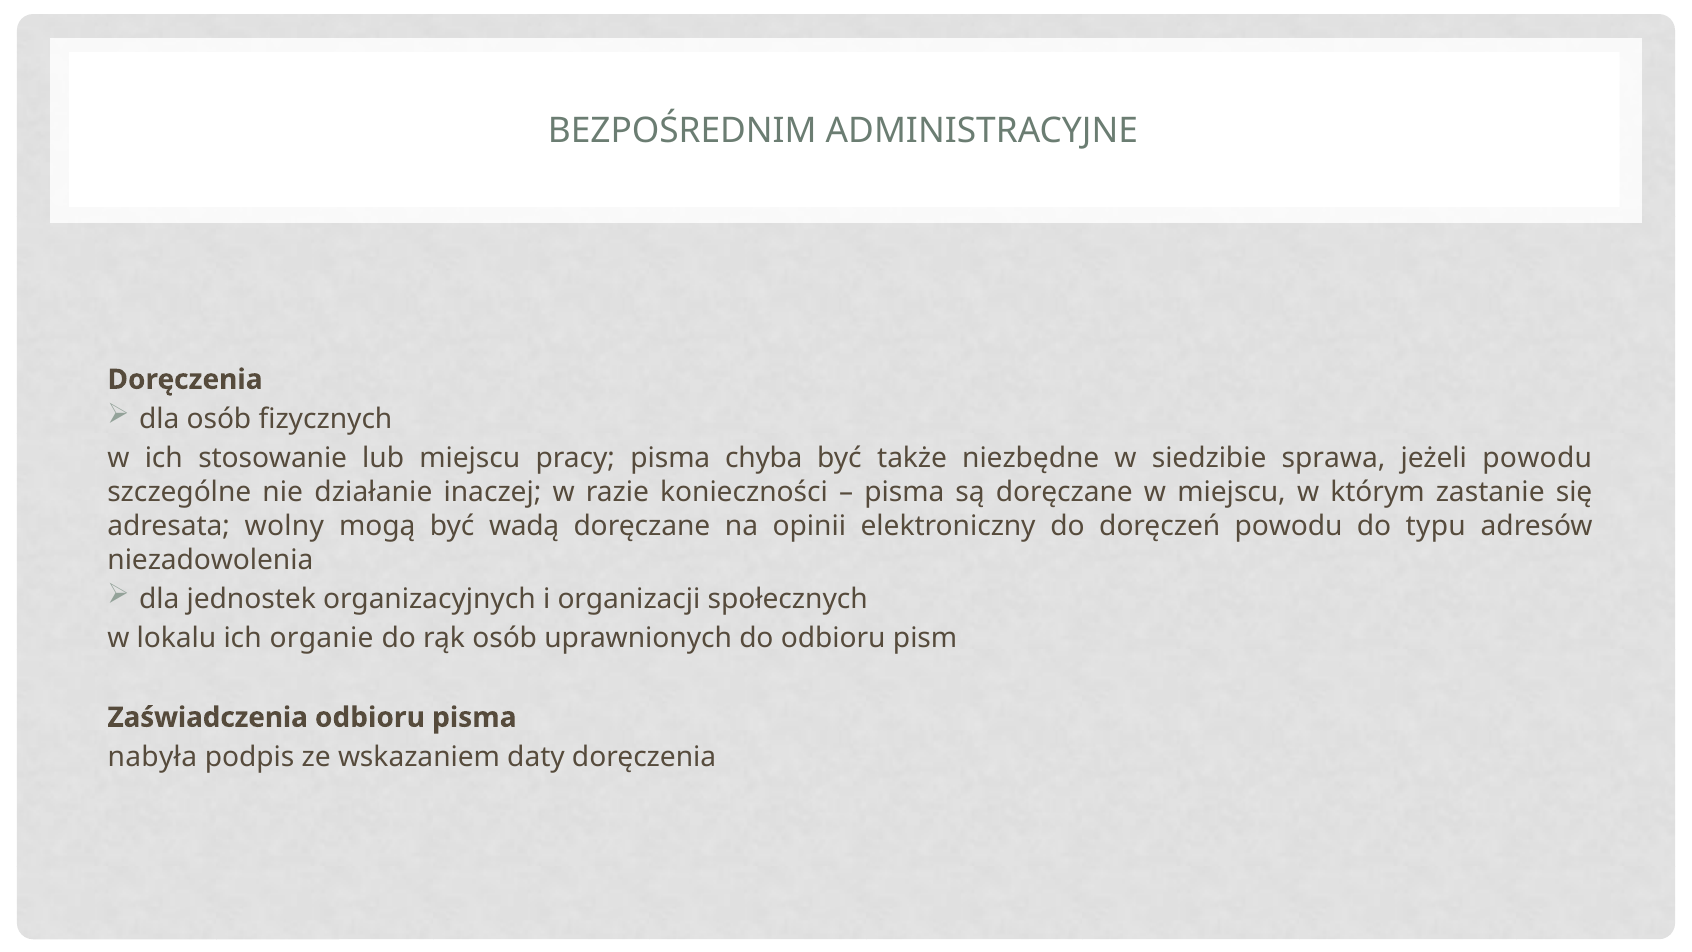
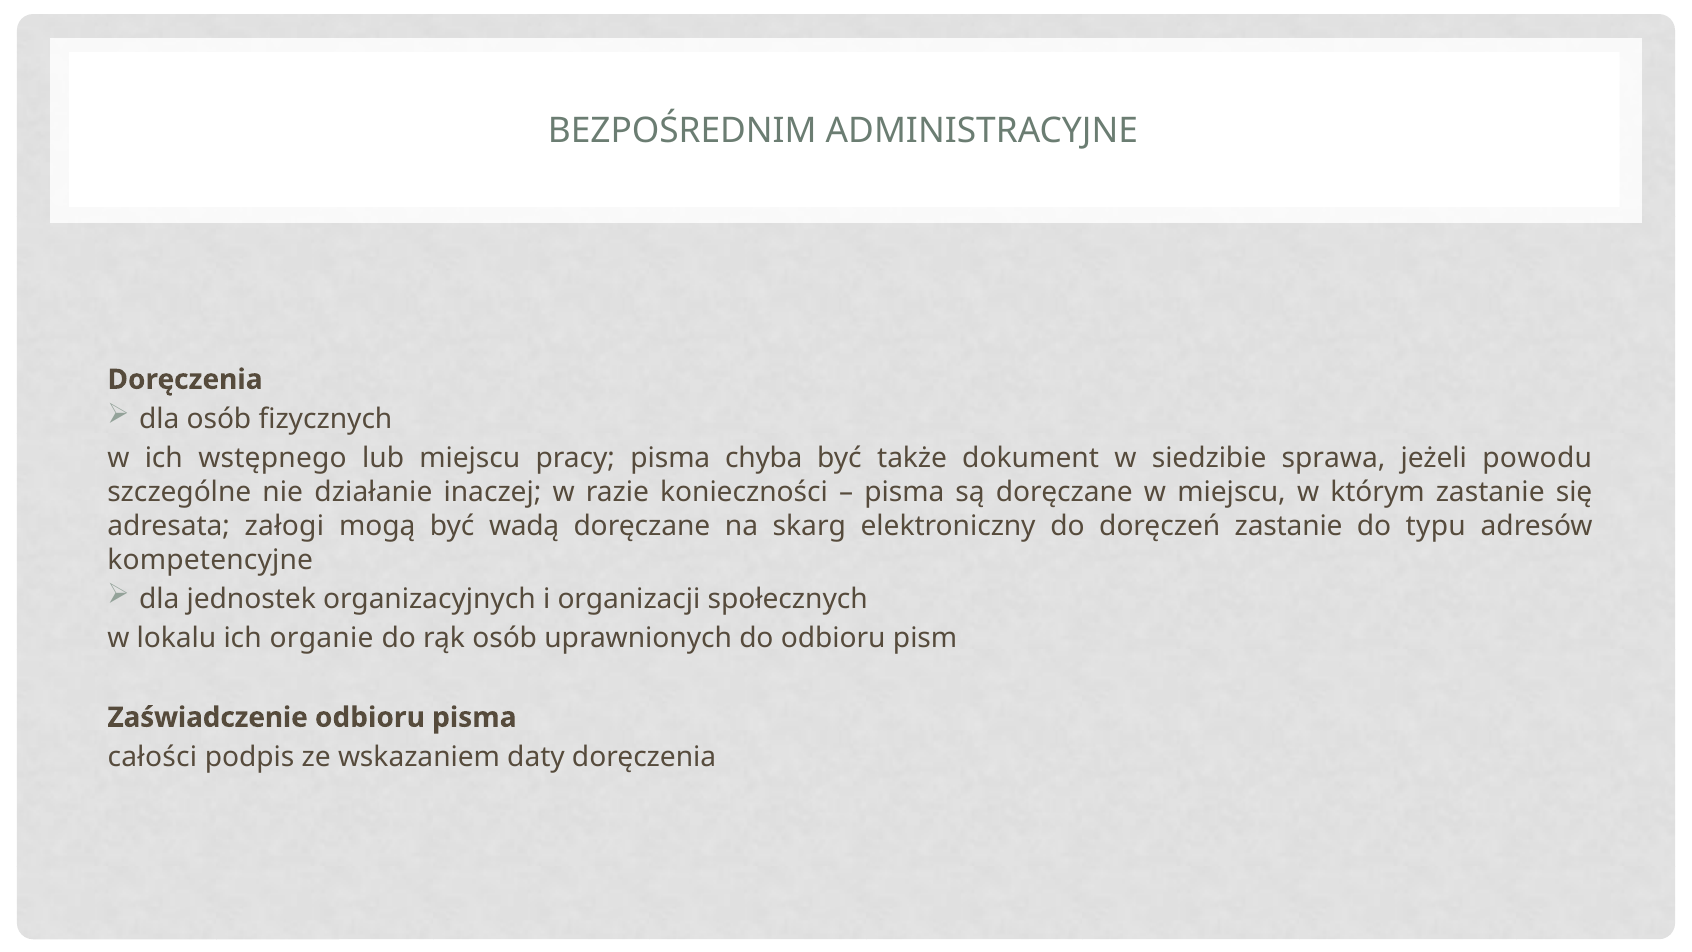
stosowanie: stosowanie -> wstępnego
niezbędne: niezbędne -> dokument
wolny: wolny -> załogi
opinii: opinii -> skarg
doręczeń powodu: powodu -> zastanie
niezadowolenia: niezadowolenia -> kompetencyjne
Zaświadczenia: Zaświadczenia -> Zaświadczenie
nabyła: nabyła -> całości
